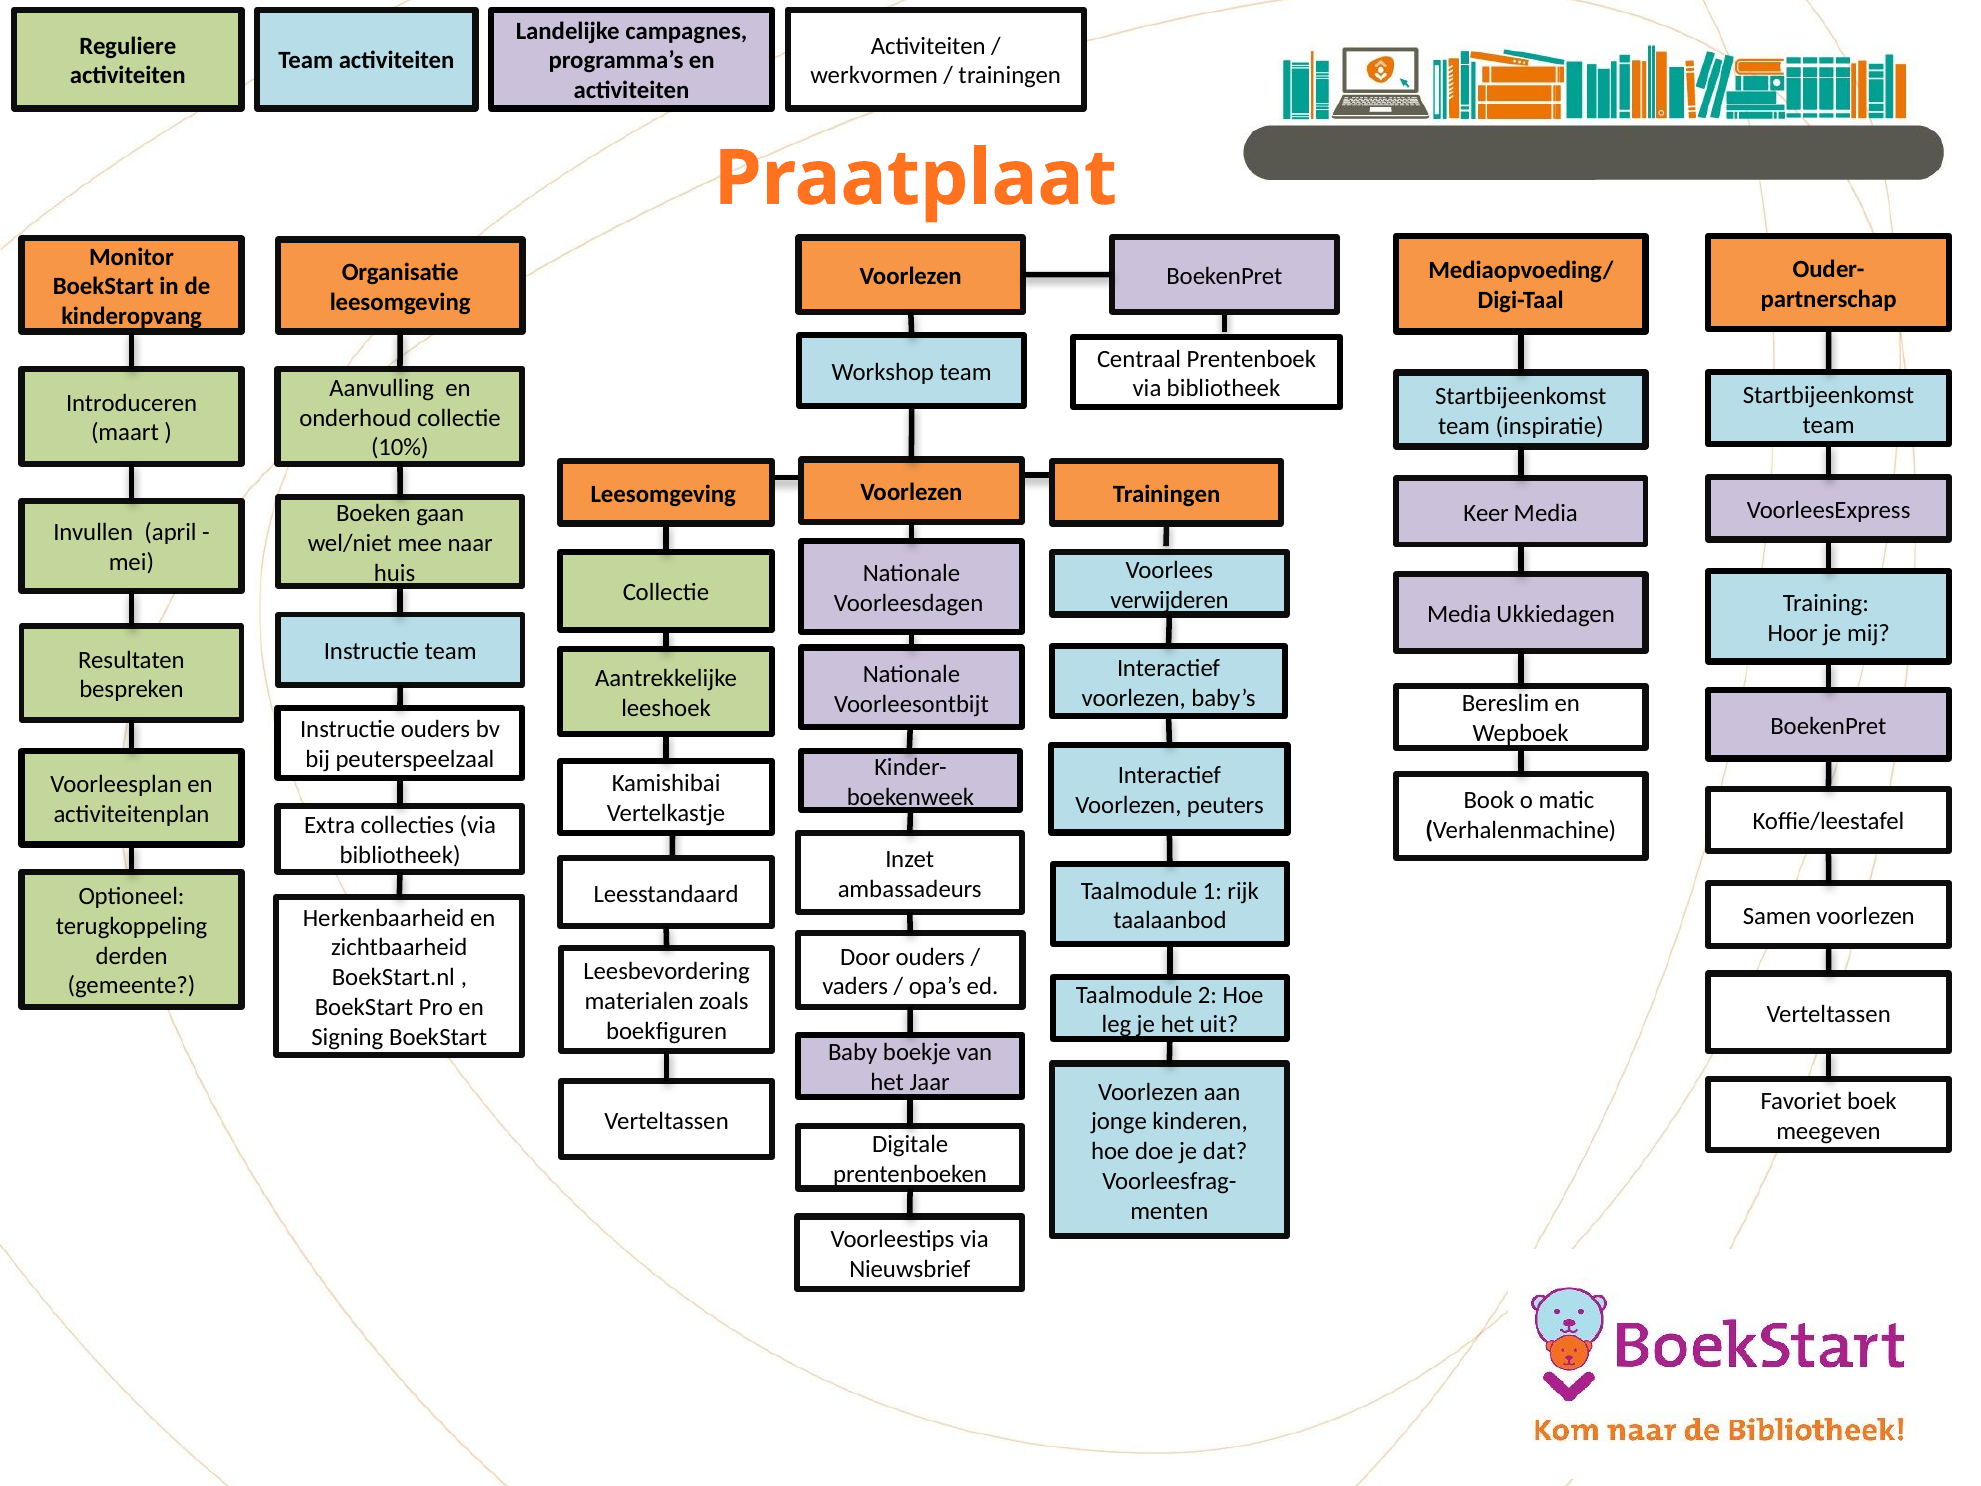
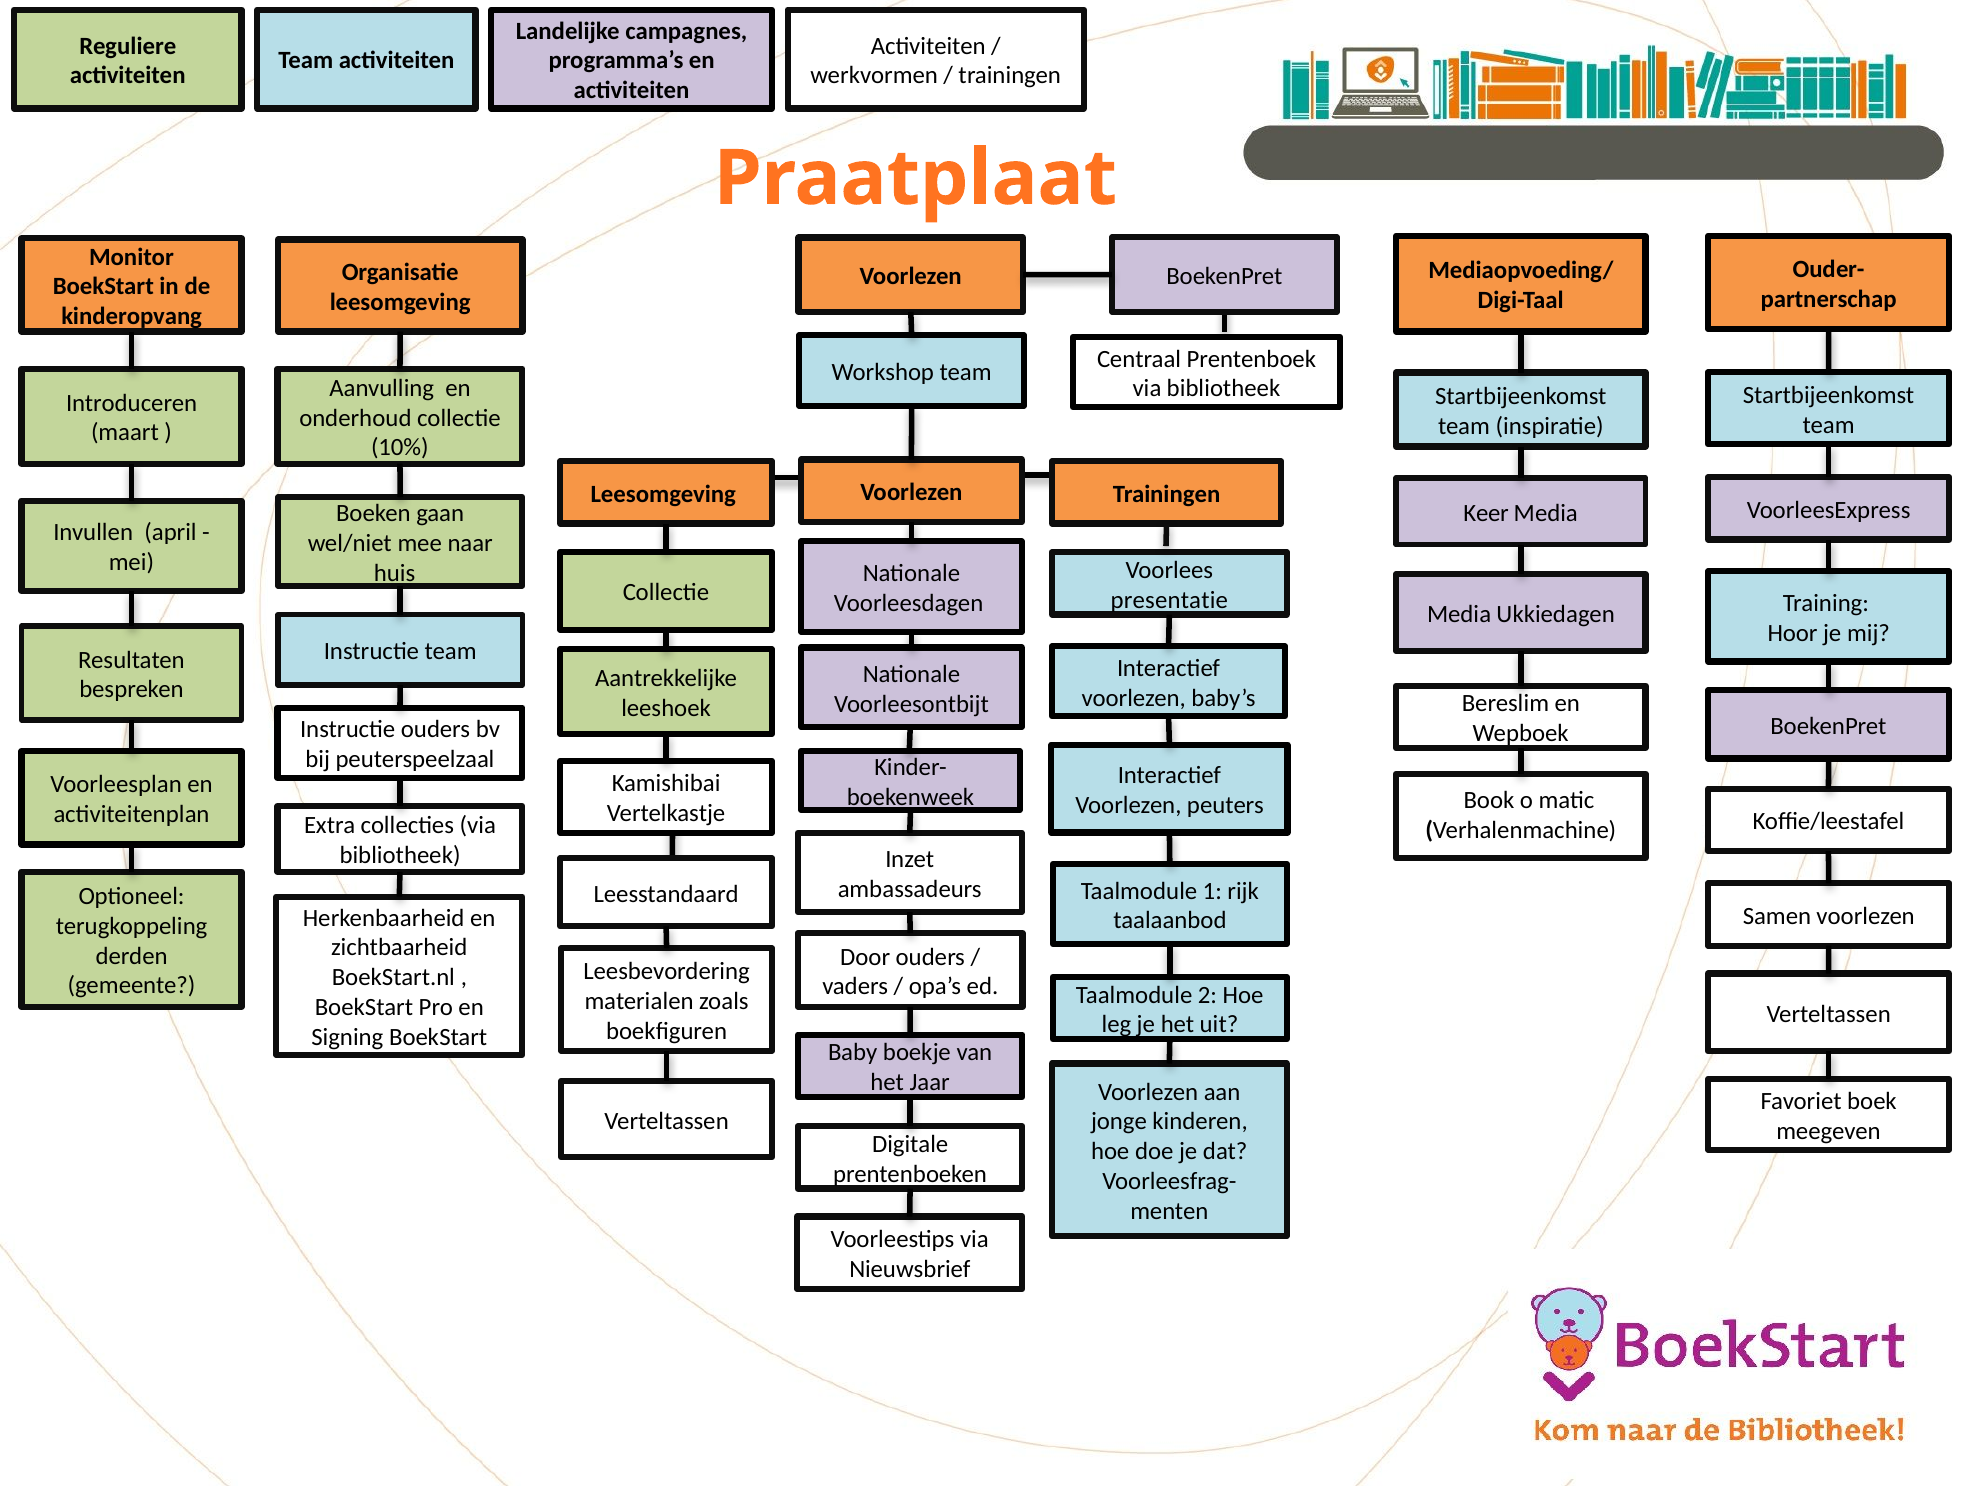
verwijderen: verwijderen -> presentatie
